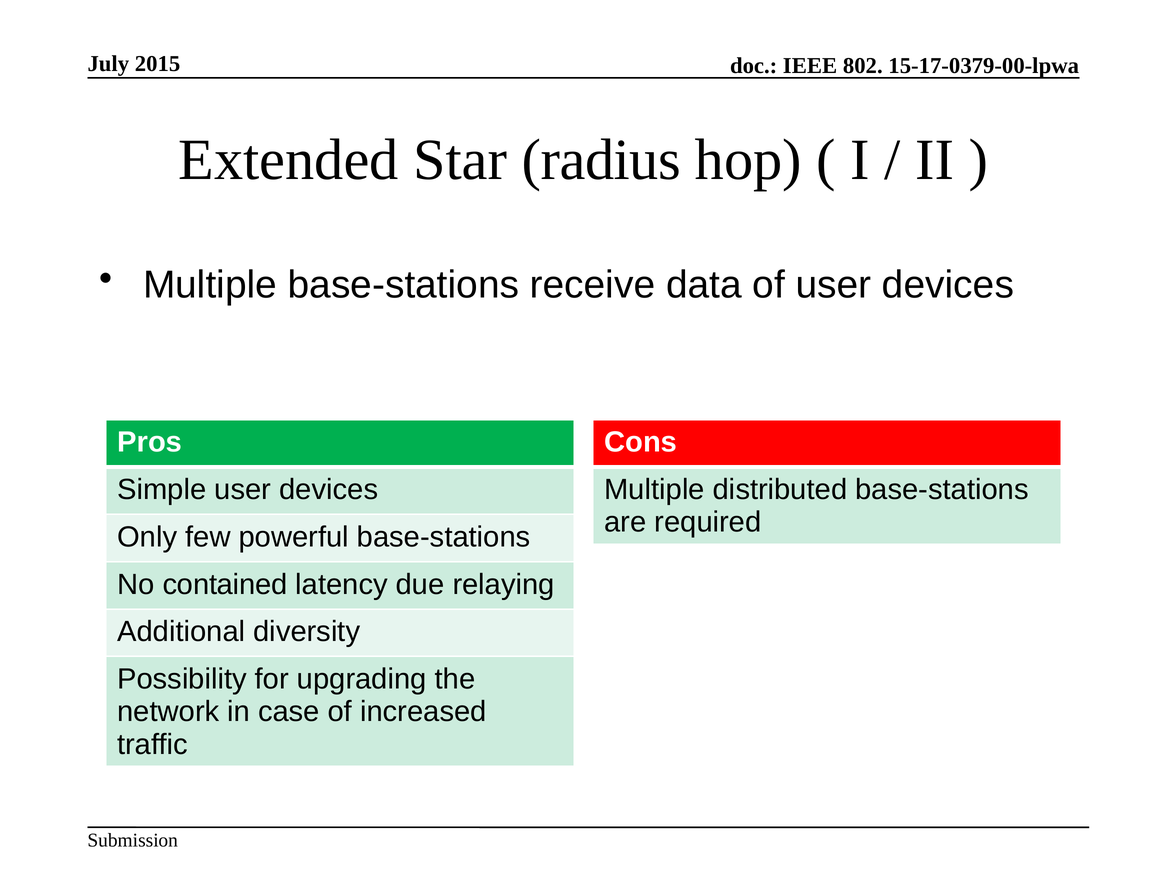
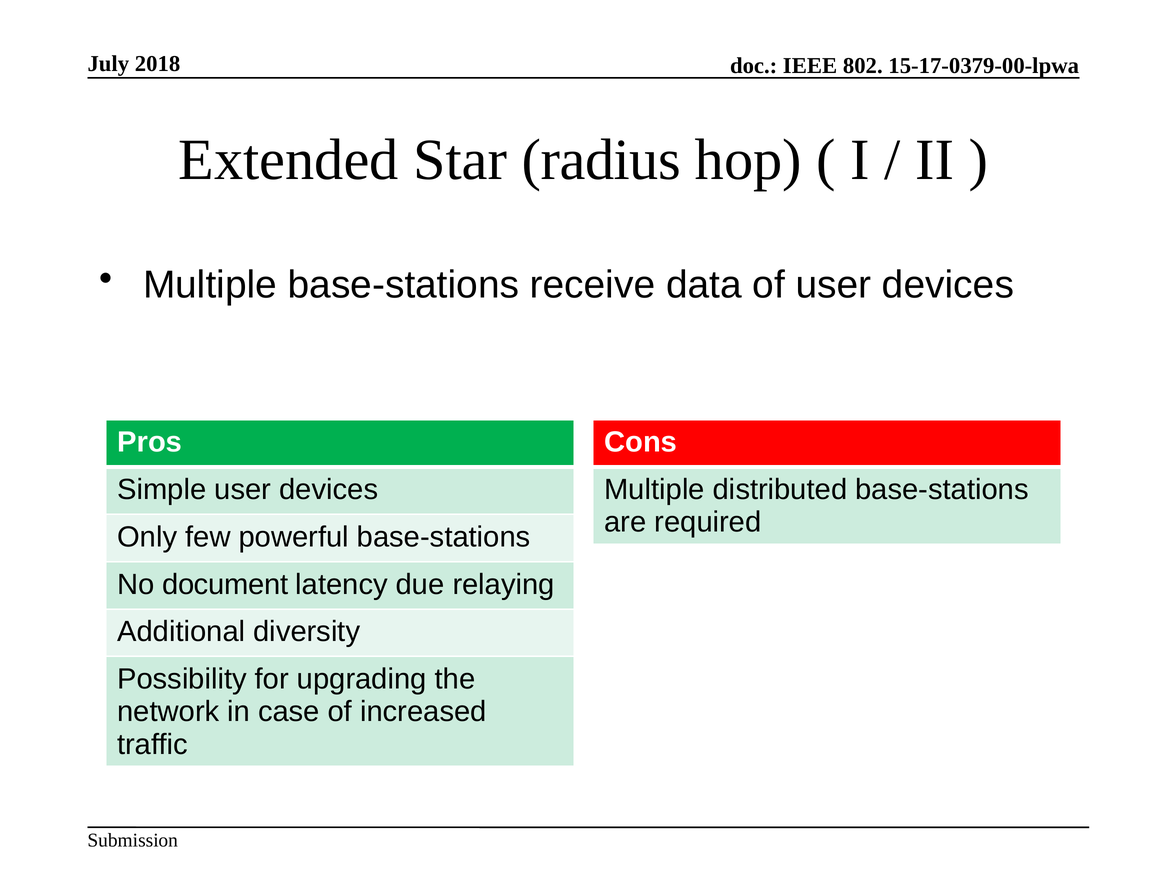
2015: 2015 -> 2018
contained: contained -> document
